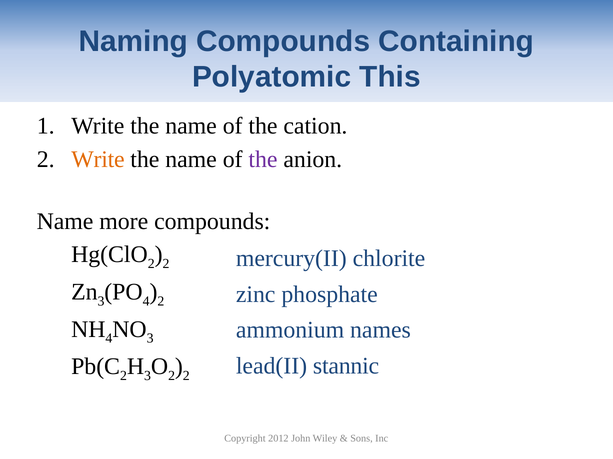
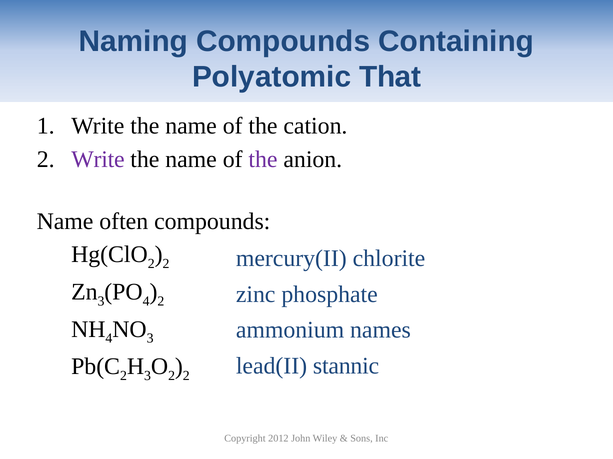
This: This -> That
Write at (98, 160) colour: orange -> purple
more: more -> often
